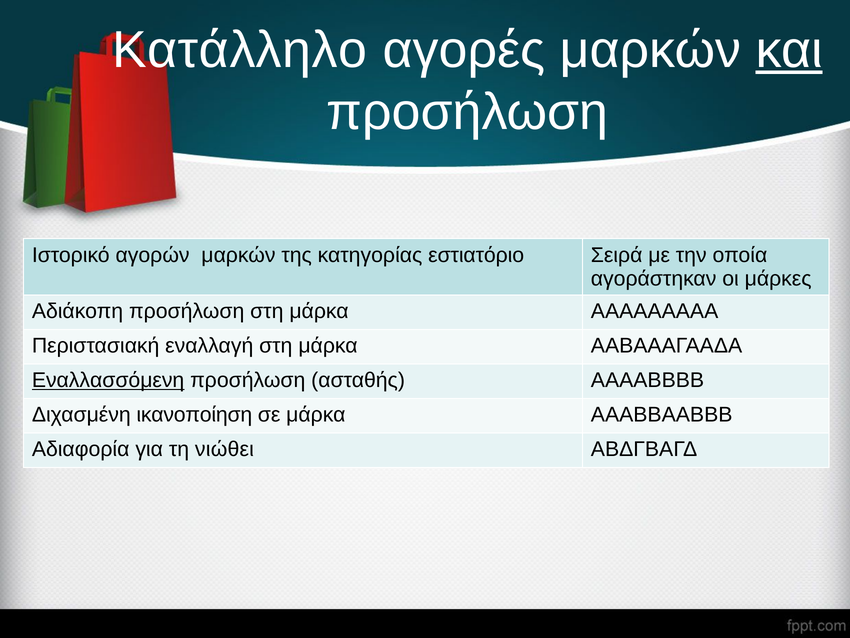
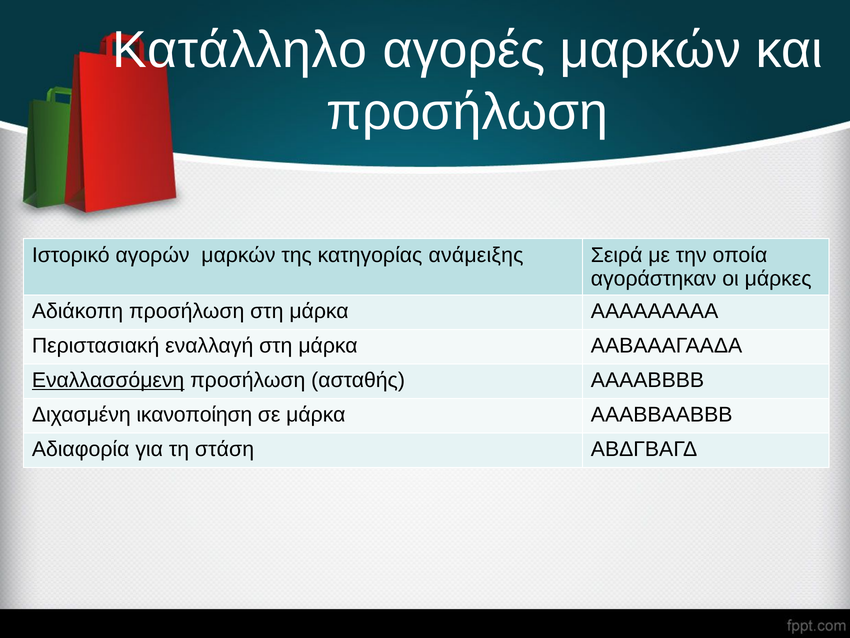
και underline: present -> none
εστιατόριο: εστιατόριο -> ανάμειξης
νιώθει: νιώθει -> στάση
